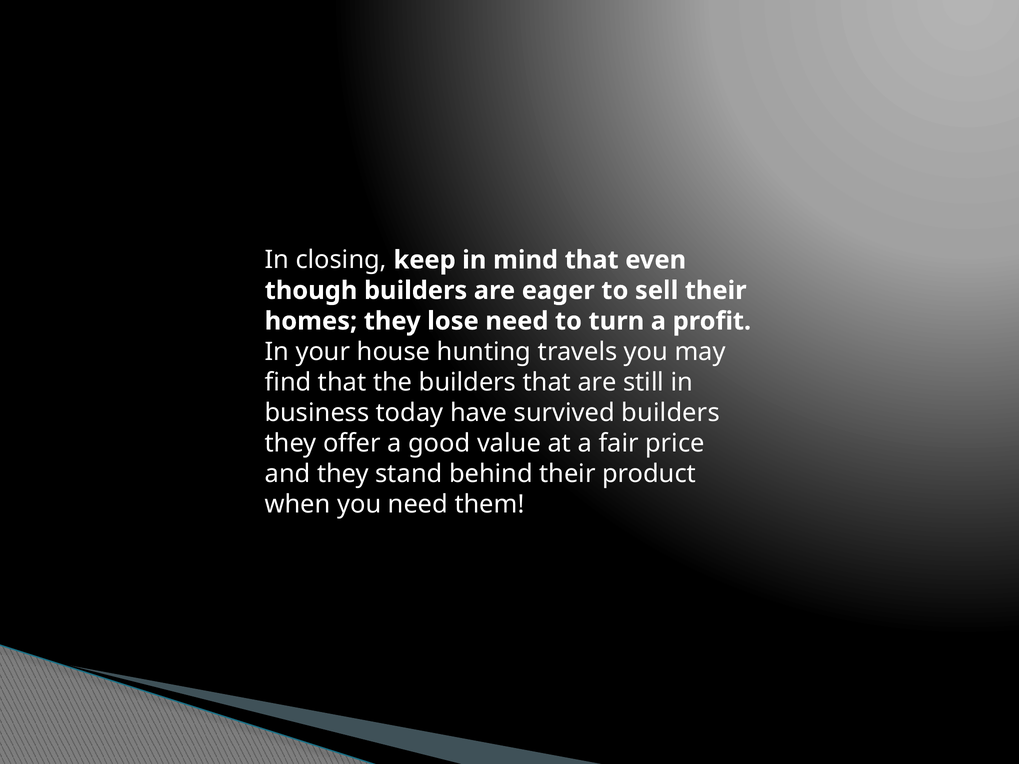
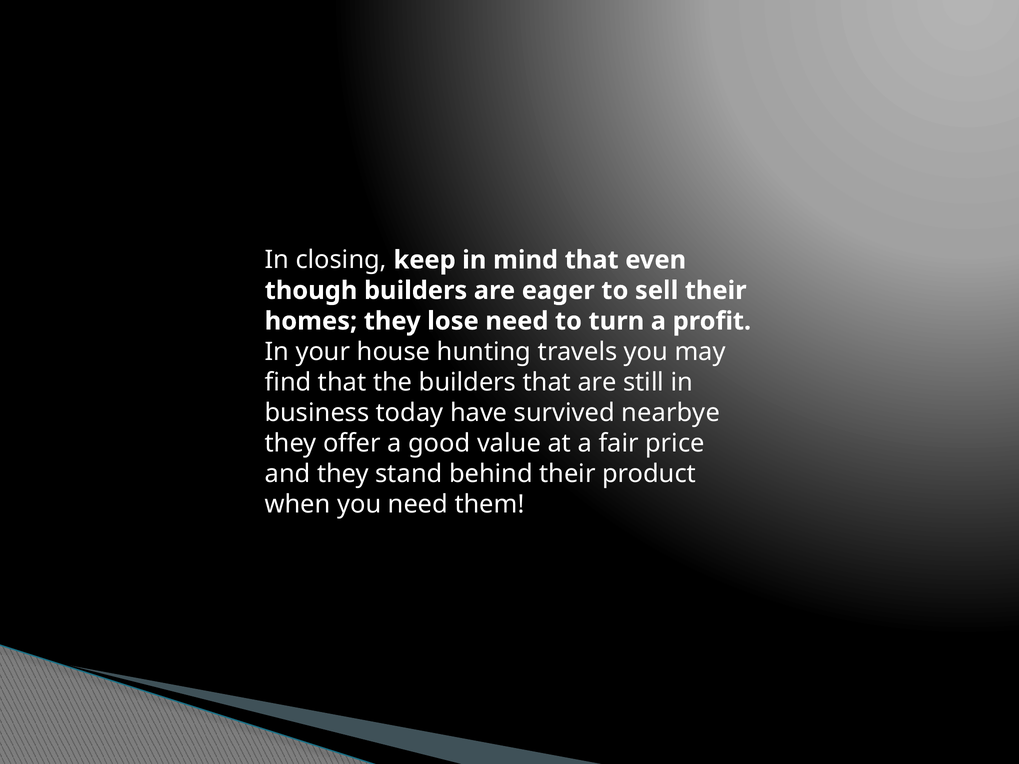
survived builders: builders -> nearbye
